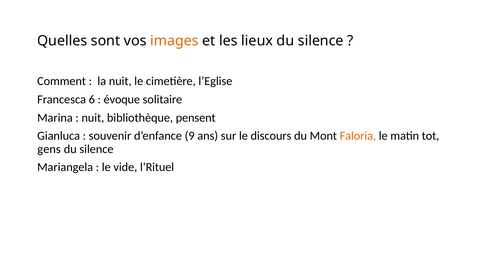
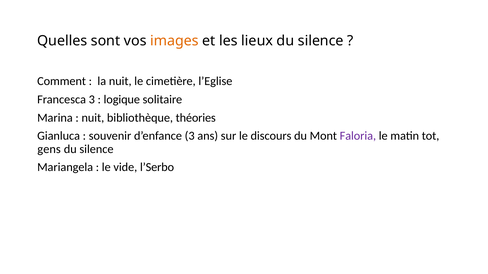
Francesca 6: 6 -> 3
évoque: évoque -> logique
pensent: pensent -> théories
d’enfance 9: 9 -> 3
Faloria colour: orange -> purple
l’Rituel: l’Rituel -> l’Serbo
